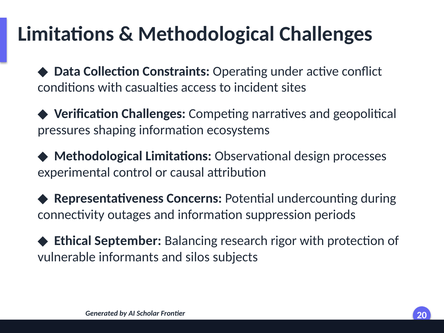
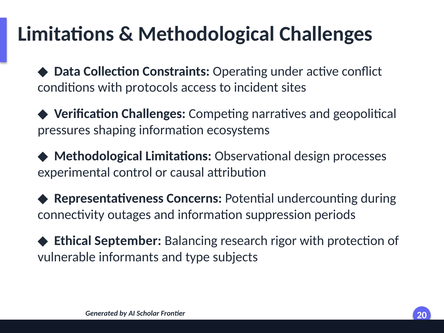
casualties: casualties -> protocols
silos: silos -> type
